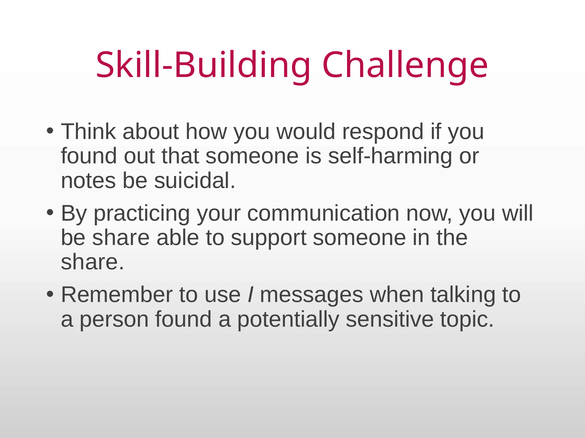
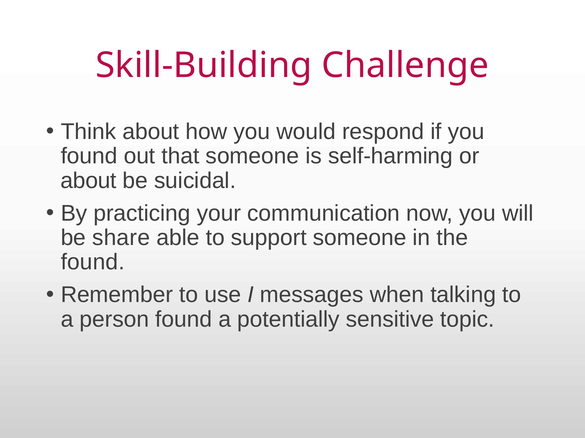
notes at (88, 181): notes -> about
share at (93, 263): share -> found
